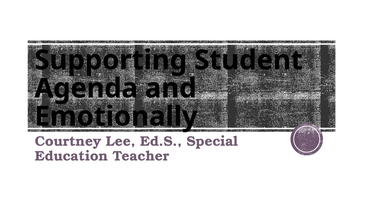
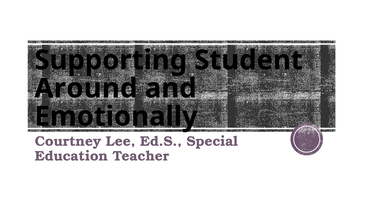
Agenda: Agenda -> Around
